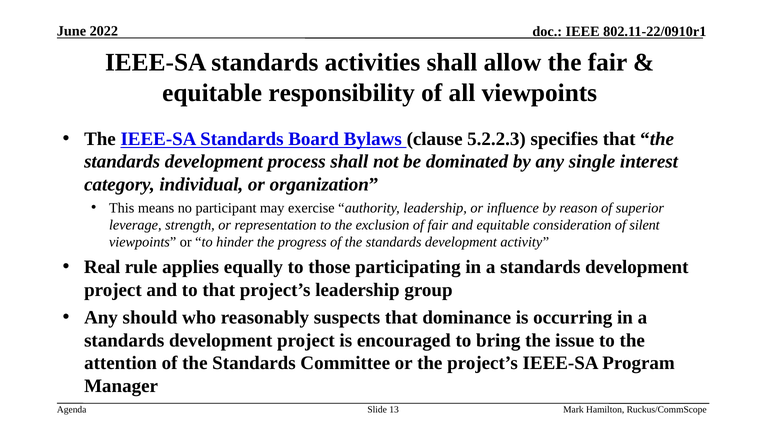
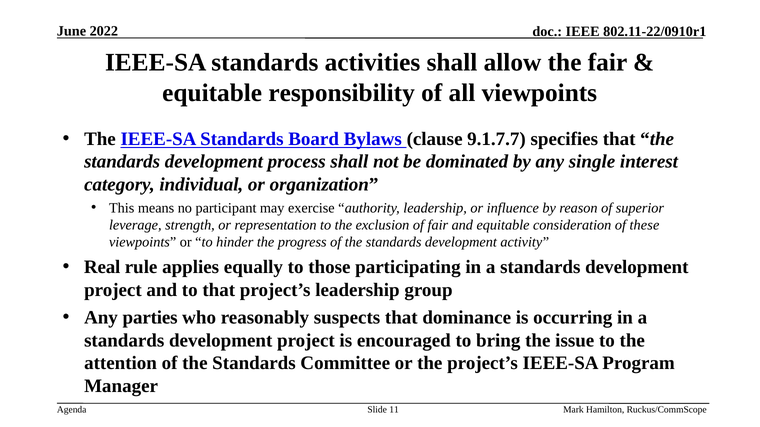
5.2.2.3: 5.2.2.3 -> 9.1.7.7
silent: silent -> these
should: should -> parties
13: 13 -> 11
